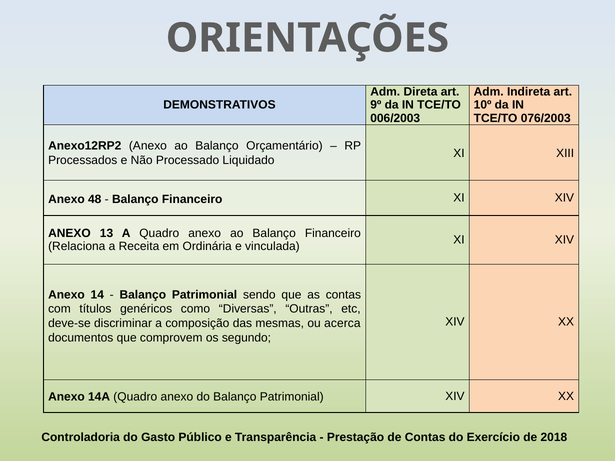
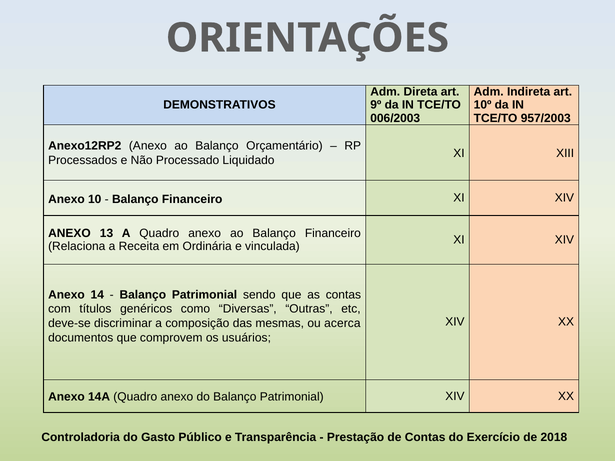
076/2003: 076/2003 -> 957/2003
48: 48 -> 10
segundo: segundo -> usuários
